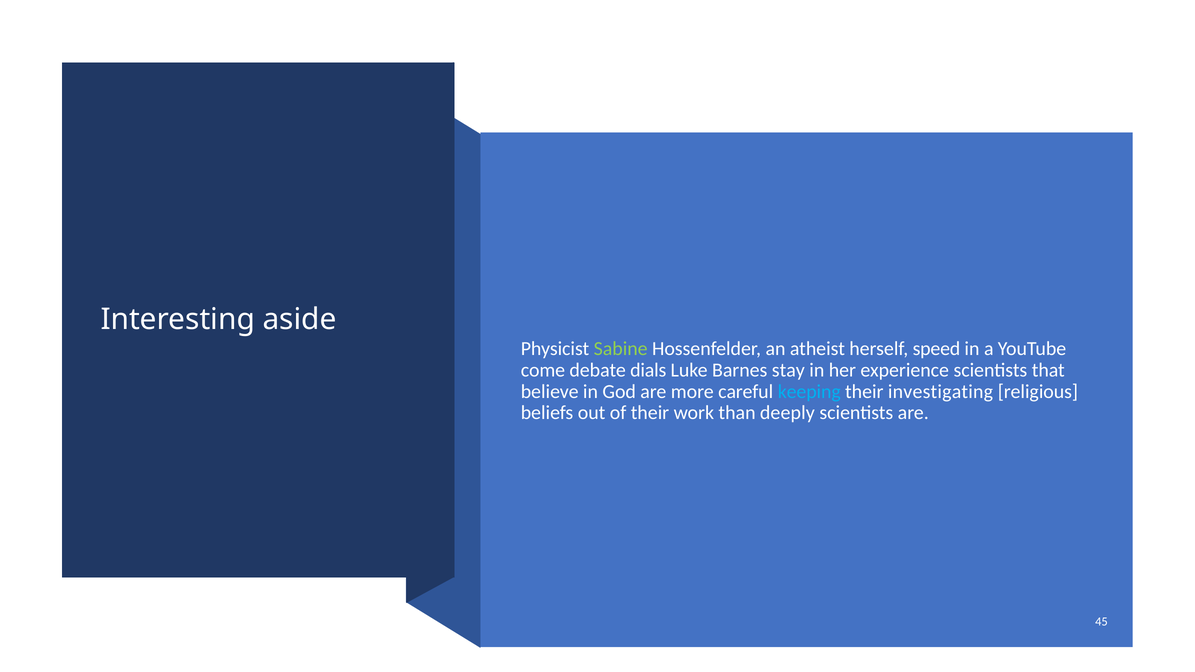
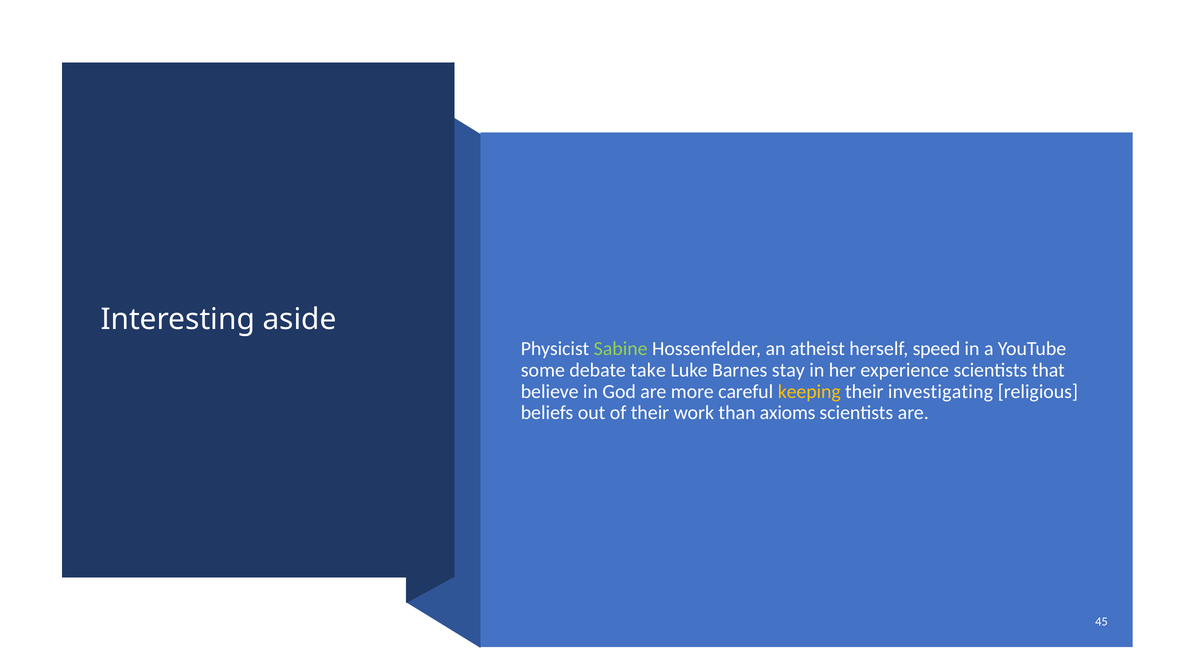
come: come -> some
dials: dials -> take
keeping colour: light blue -> yellow
deeply: deeply -> axioms
